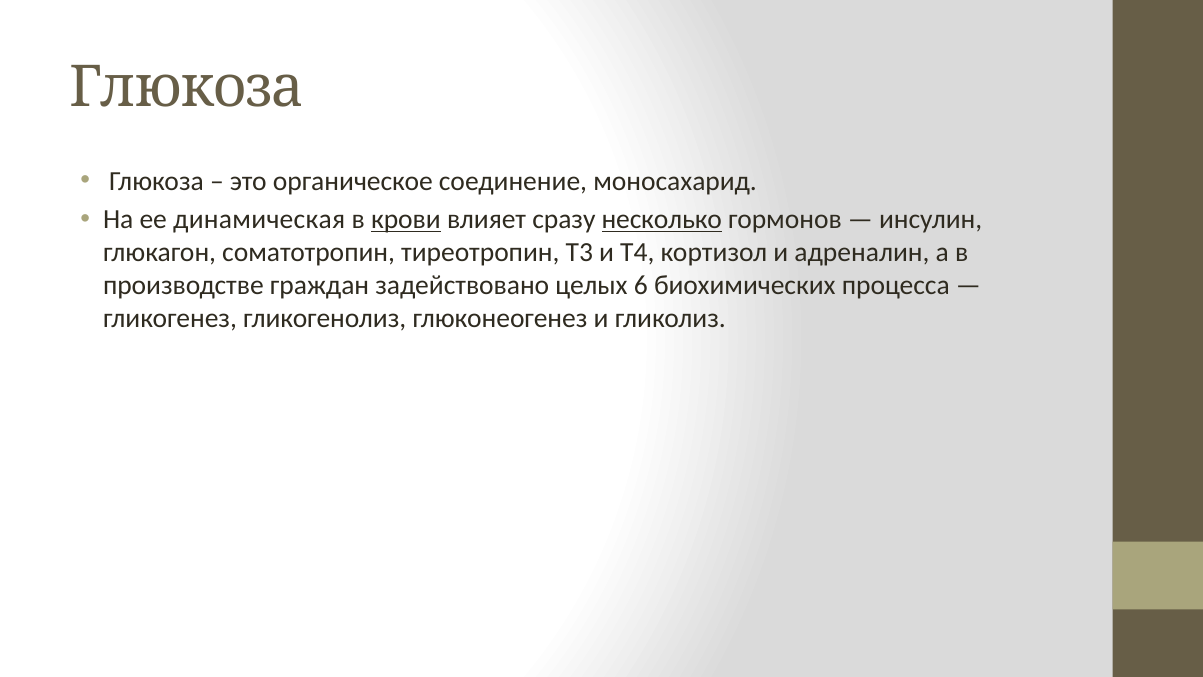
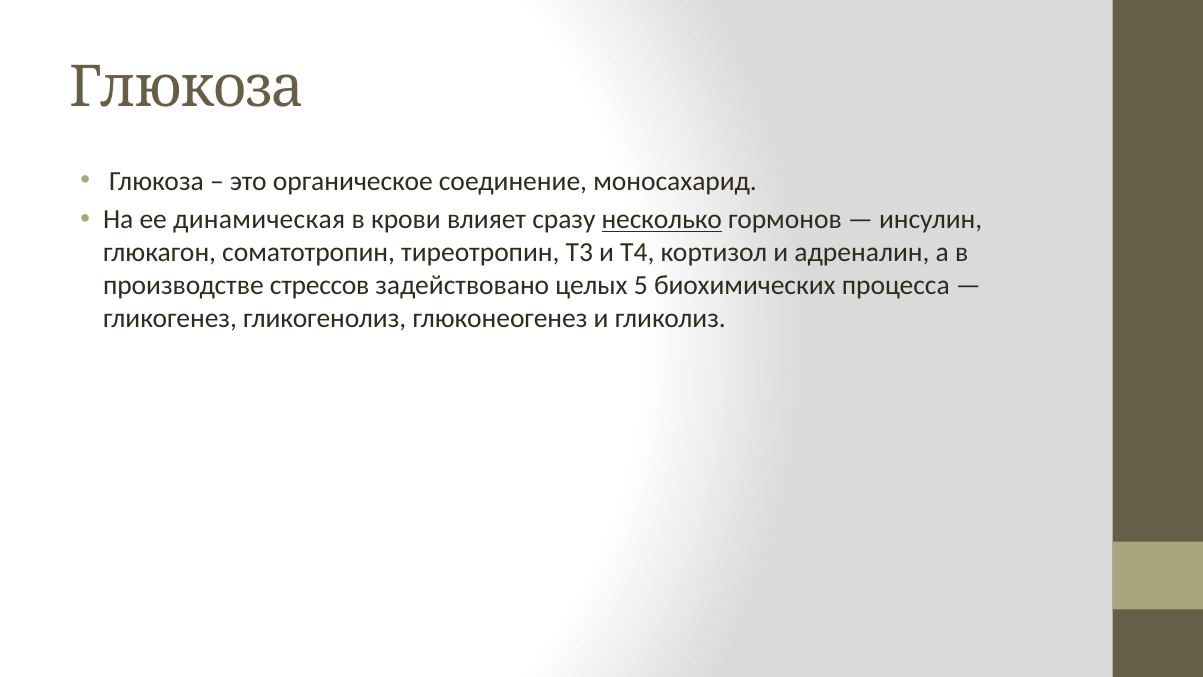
крови underline: present -> none
граждан: граждан -> стрессов
6: 6 -> 5
